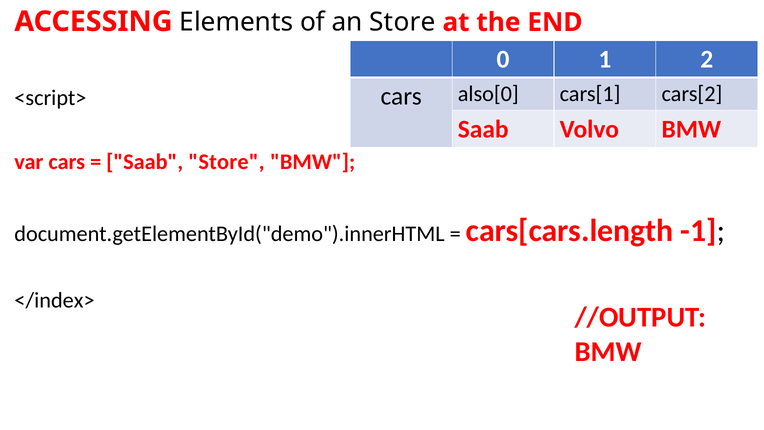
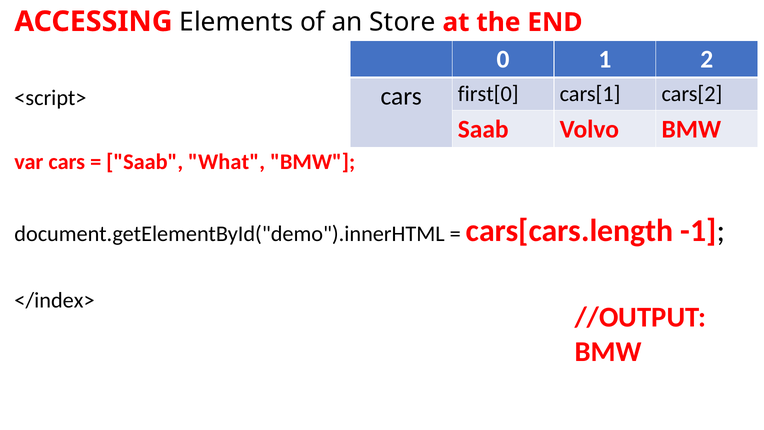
also[0: also[0 -> first[0
Saab Store: Store -> What
